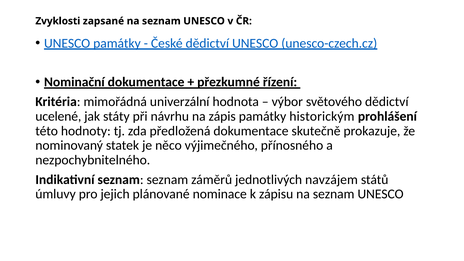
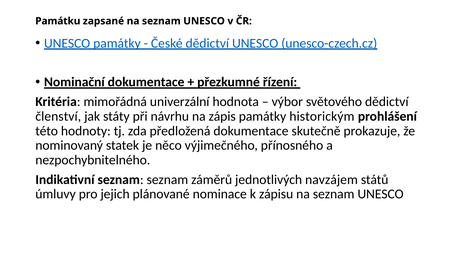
Zvyklosti: Zvyklosti -> Památku
ucelené: ucelené -> členství
